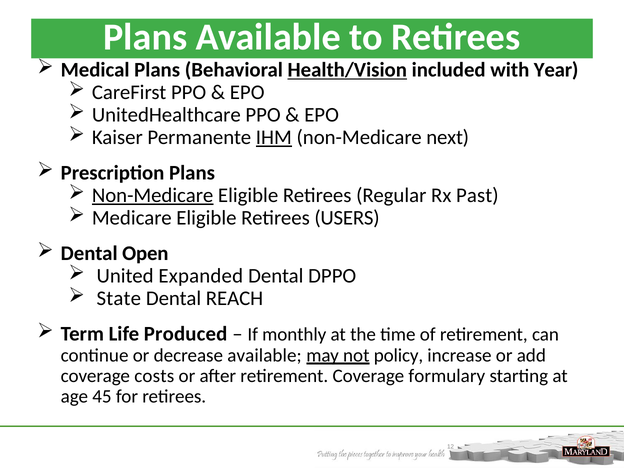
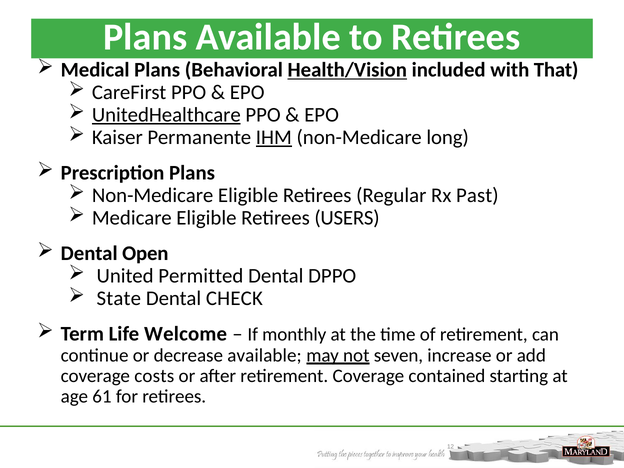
Year: Year -> That
UnitedHealthcare underline: none -> present
next: next -> long
Non-Medicare at (153, 195) underline: present -> none
Expanded: Expanded -> Permitted
REACH: REACH -> CHECK
Produced: Produced -> Welcome
policy: policy -> seven
formulary: formulary -> contained
45: 45 -> 61
